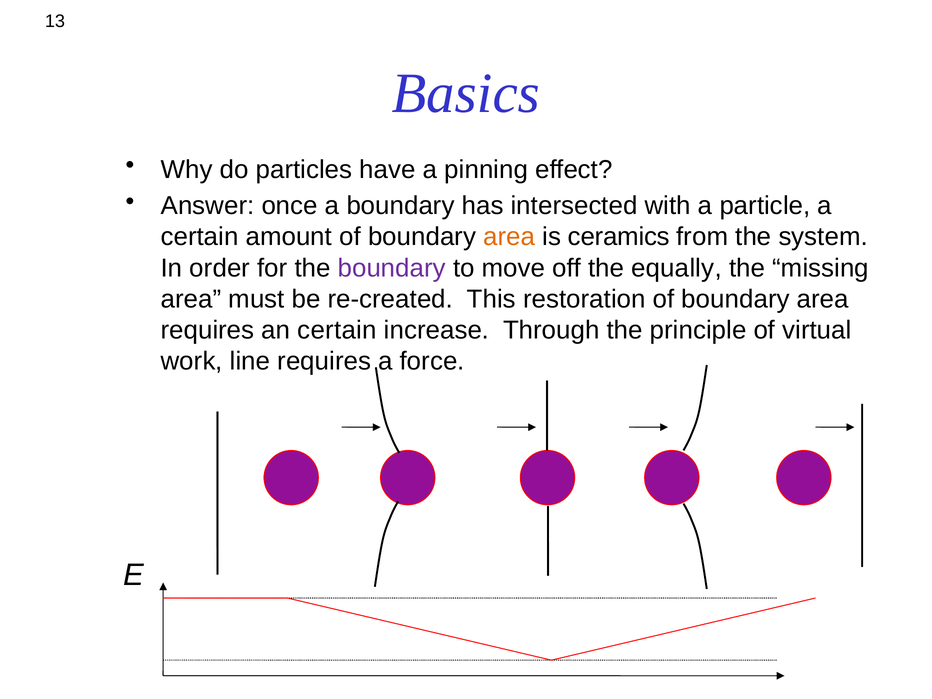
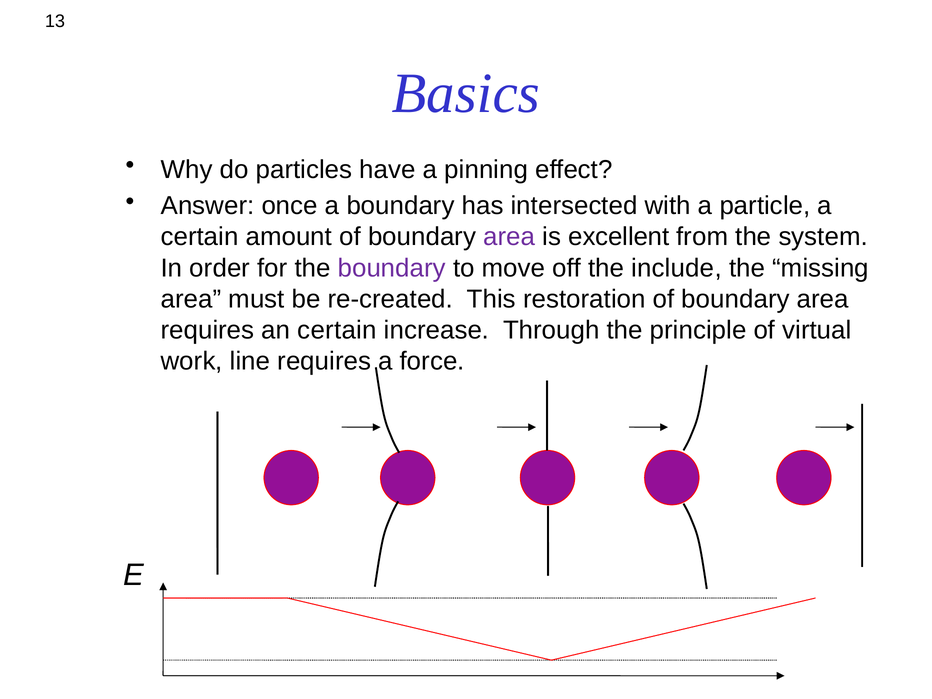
area at (509, 237) colour: orange -> purple
ceramics: ceramics -> excellent
equally: equally -> include
